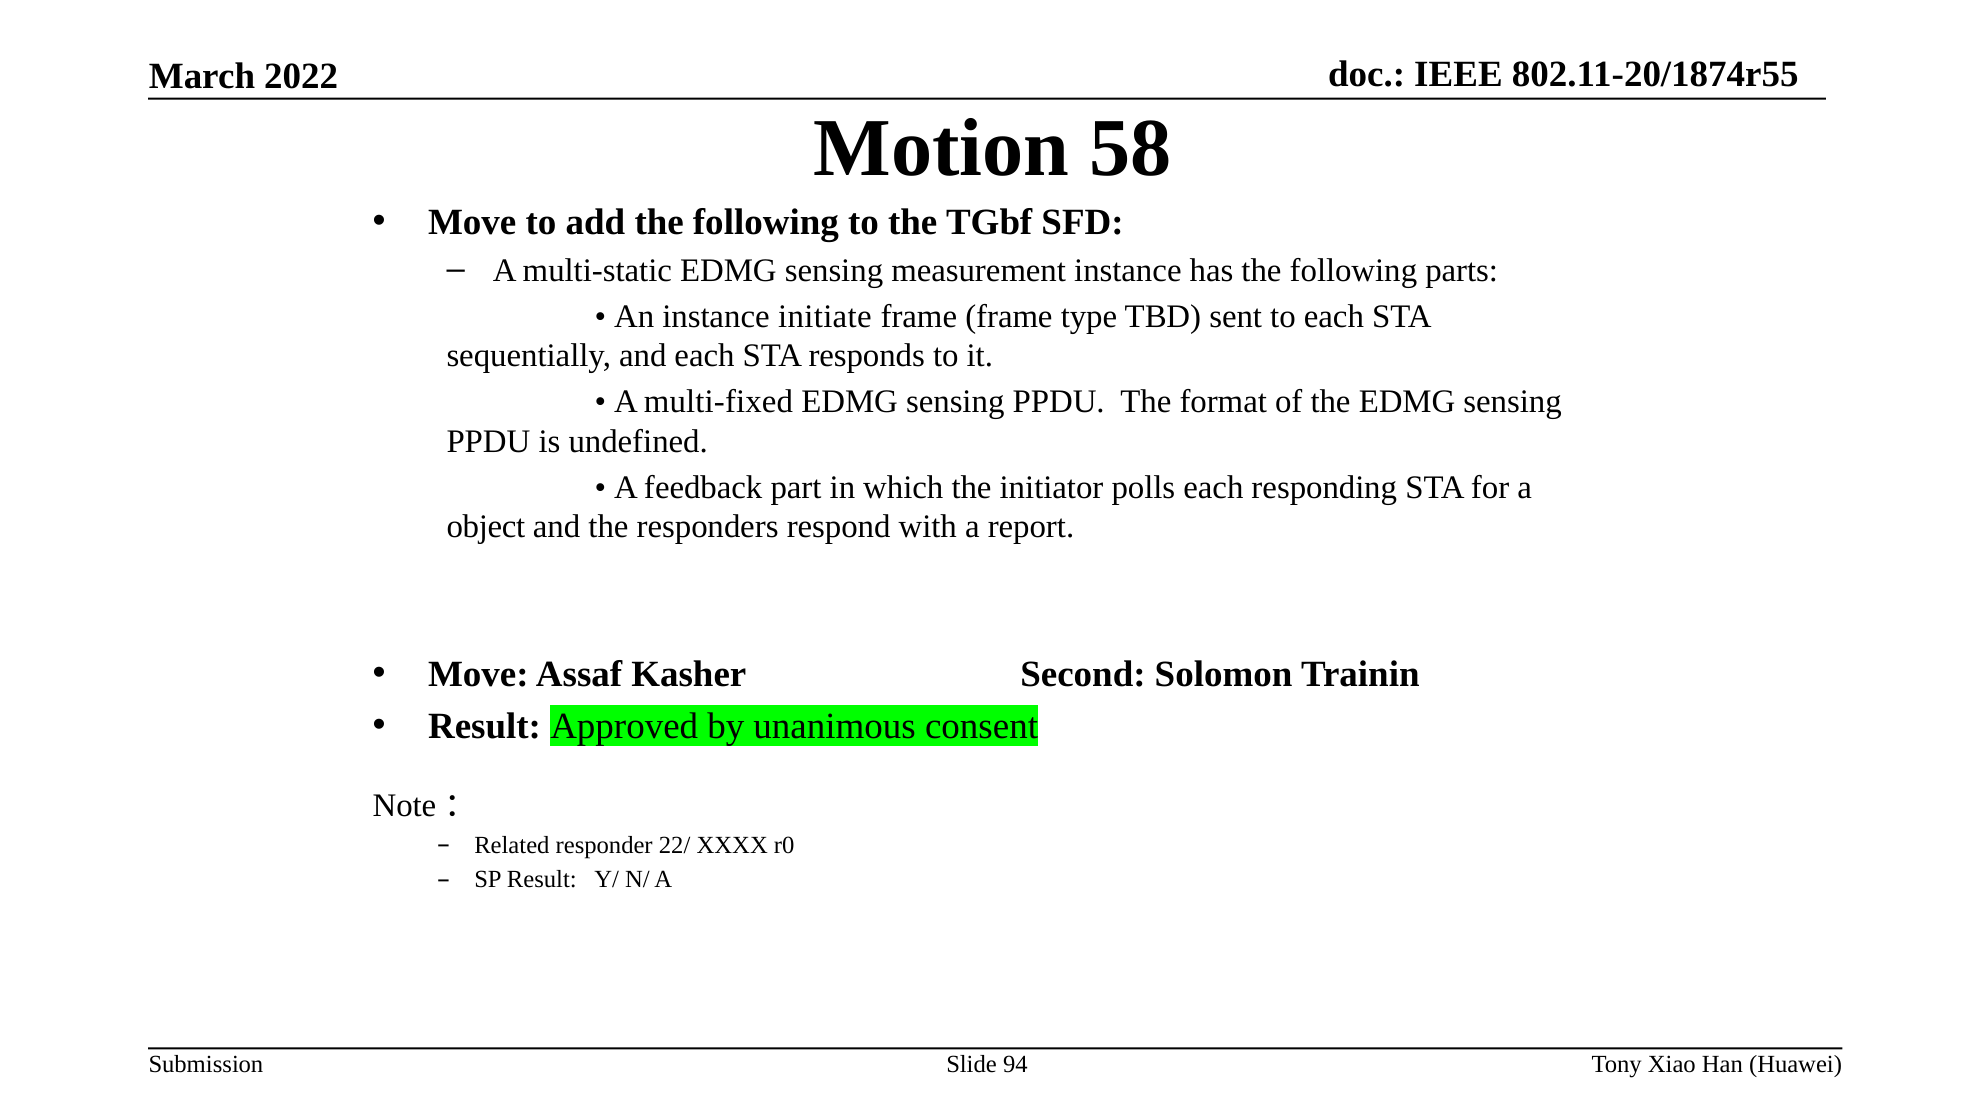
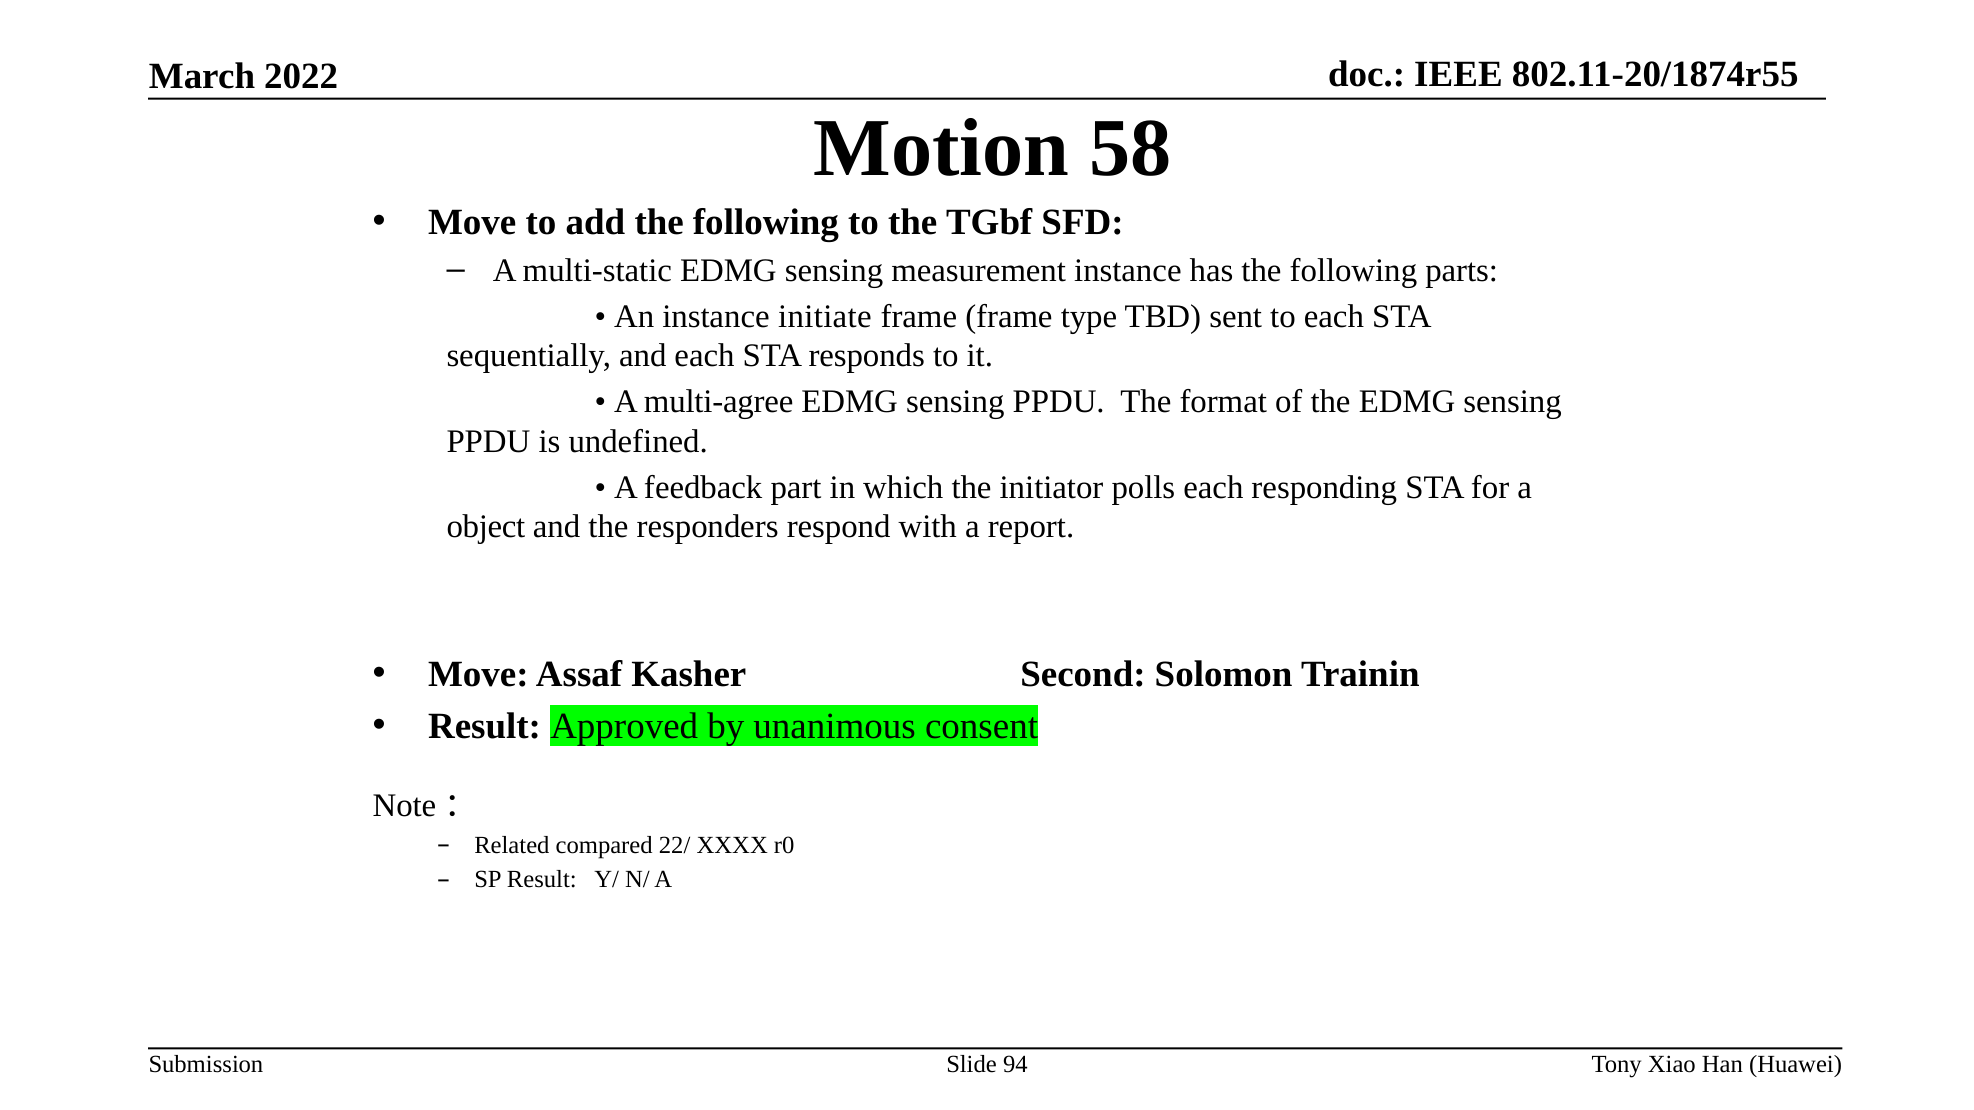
multi-fixed: multi-fixed -> multi-agree
responder: responder -> compared
